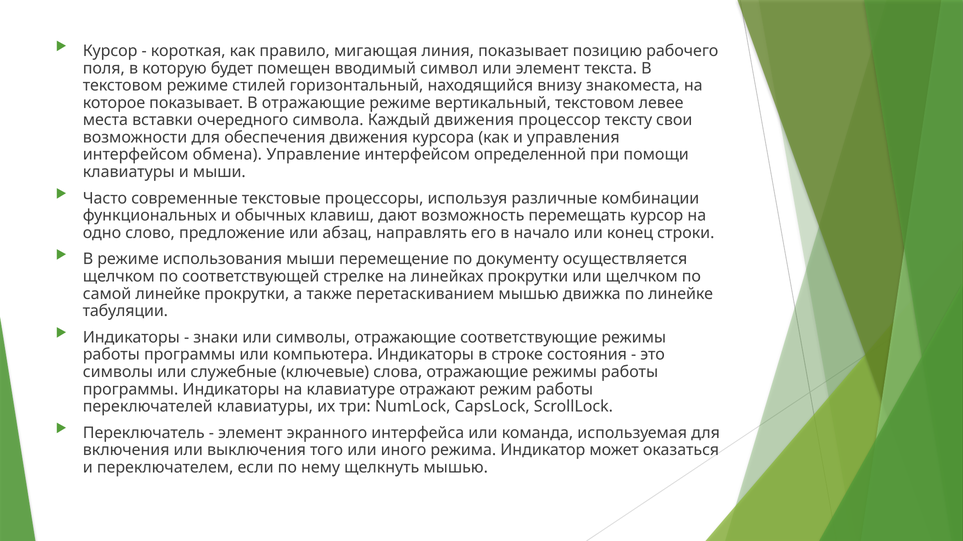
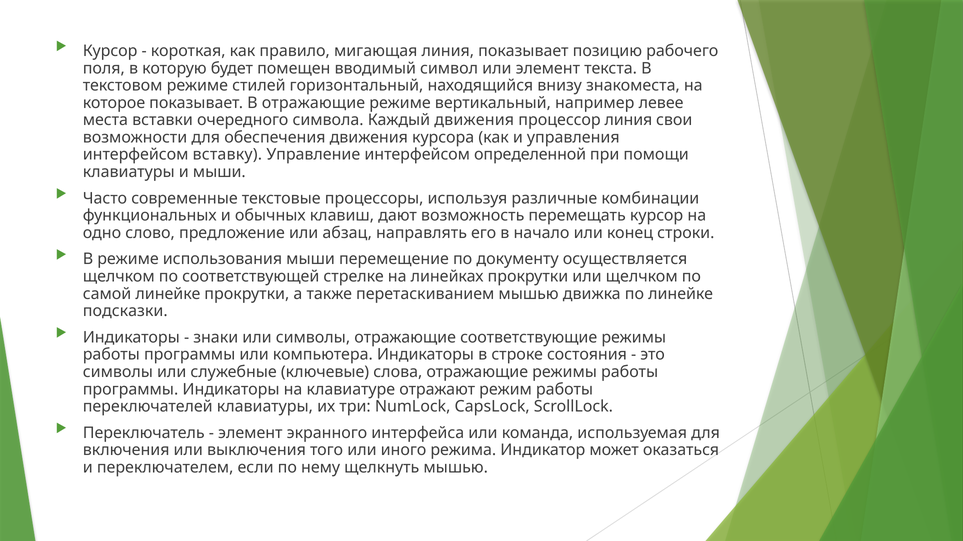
вертикальный текстовом: текстовом -> например
процессор тексту: тексту -> линия
обмена: обмена -> вставку
табуляции: табуляции -> подсказки
